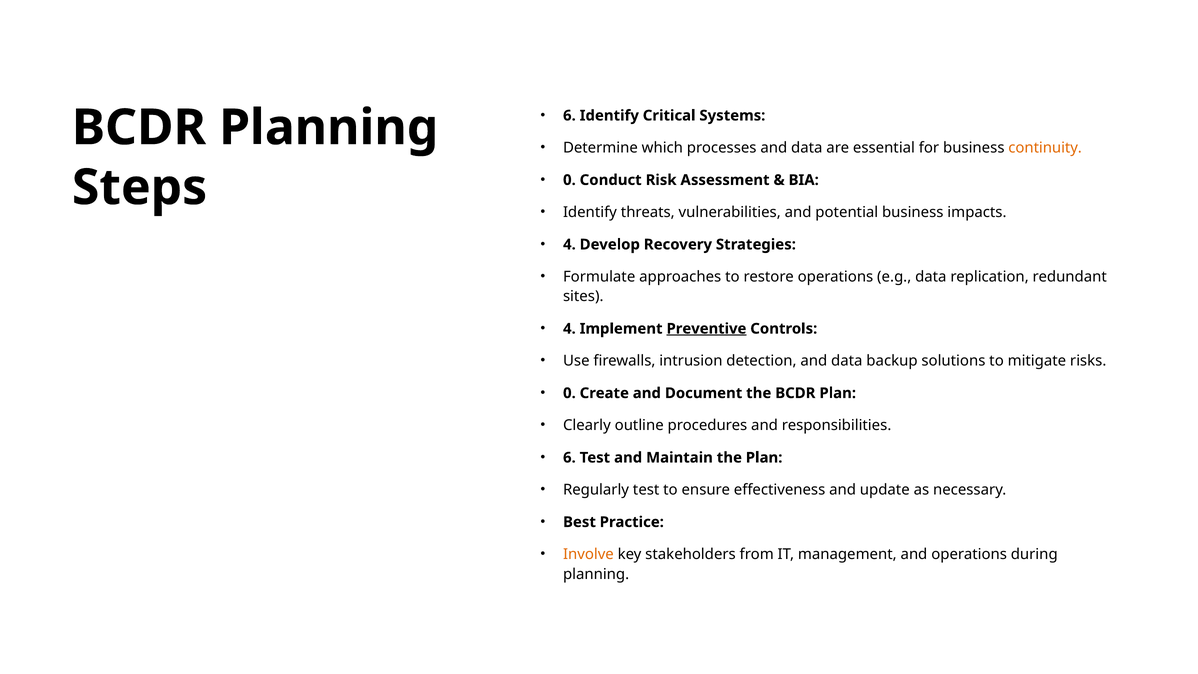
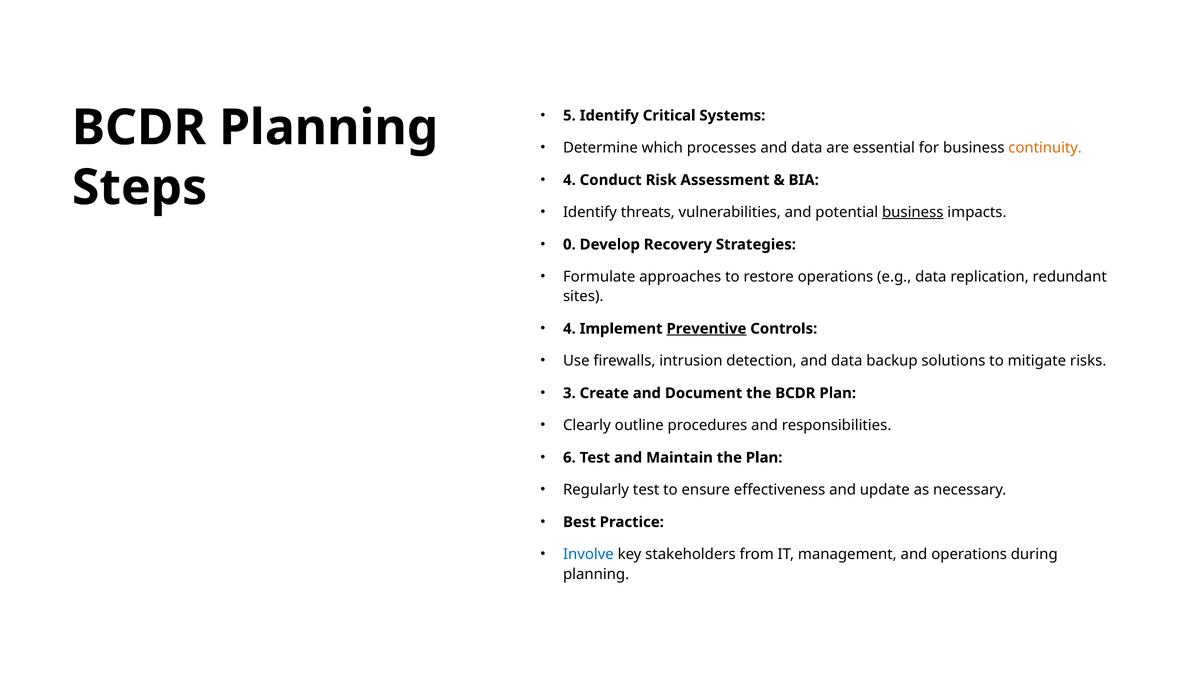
6 at (569, 116): 6 -> 5
0 at (569, 180): 0 -> 4
business at (913, 212) underline: none -> present
4 at (569, 244): 4 -> 0
0 at (569, 393): 0 -> 3
Involve colour: orange -> blue
